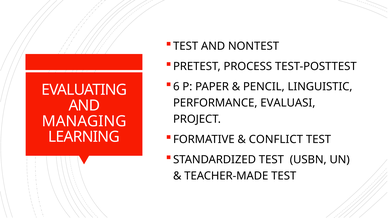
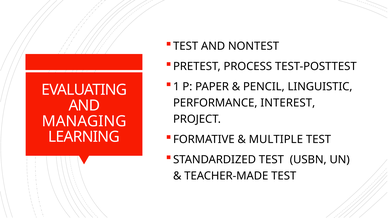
6: 6 -> 1
EVALUASI: EVALUASI -> INTEREST
CONFLICT: CONFLICT -> MULTIPLE
